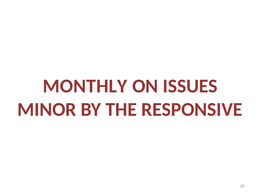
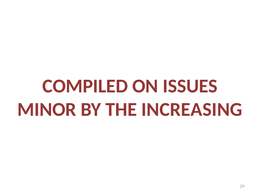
MONTHLY: MONTHLY -> COMPILED
RESPONSIVE: RESPONSIVE -> INCREASING
